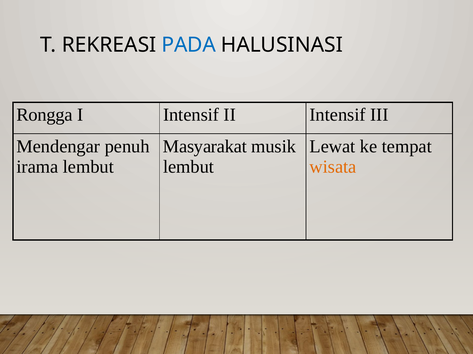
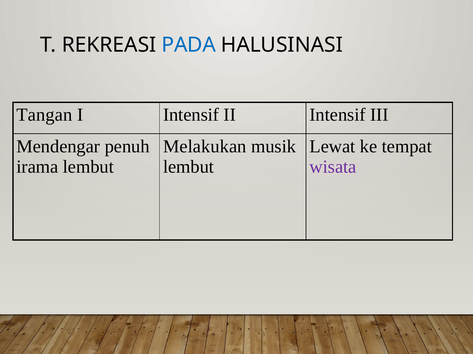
Rongga: Rongga -> Tangan
Masyarakat: Masyarakat -> Melakukan
wisata colour: orange -> purple
